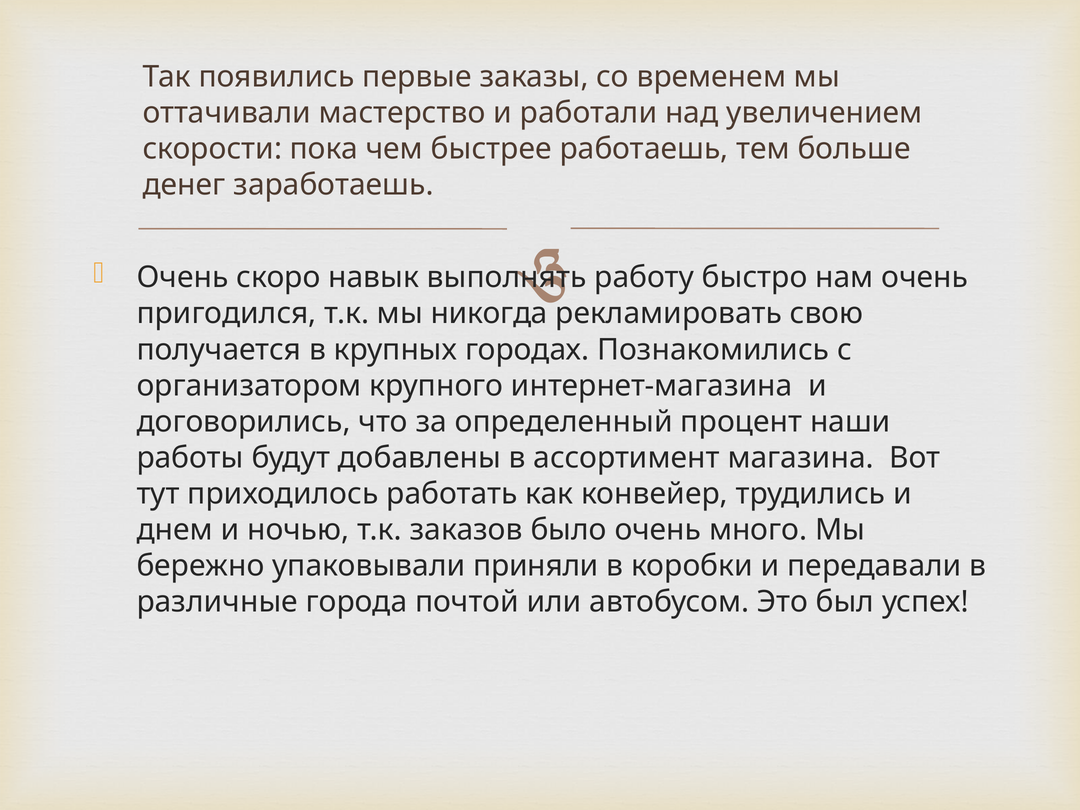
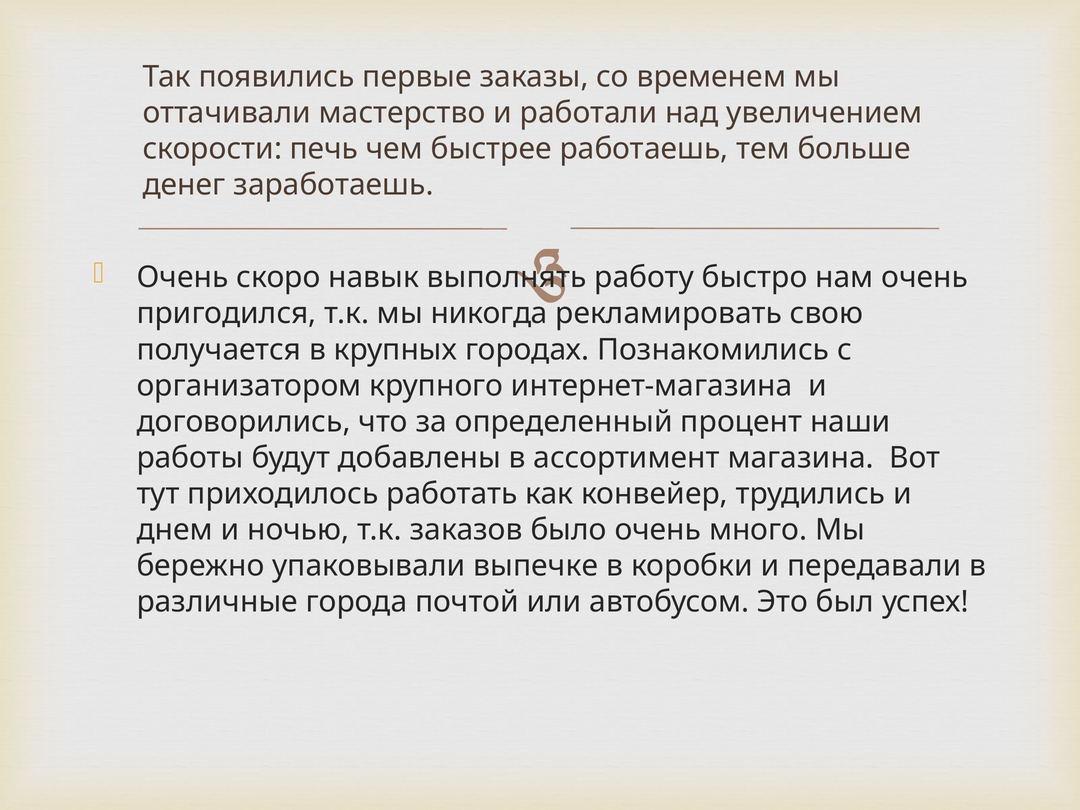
пока: пока -> печь
приняли: приняли -> выпечке
